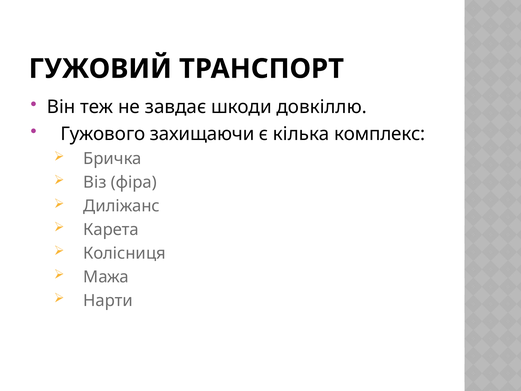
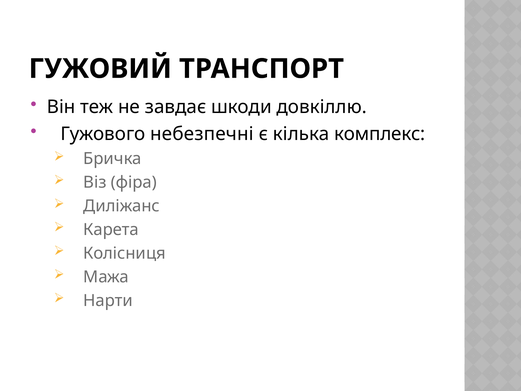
захищаючи: захищаючи -> небезпечні
